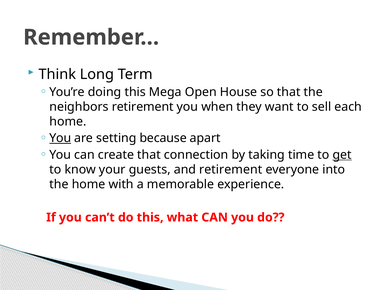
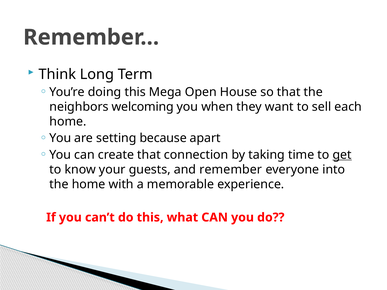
neighbors retirement: retirement -> welcoming
You at (60, 138) underline: present -> none
and retirement: retirement -> remember
